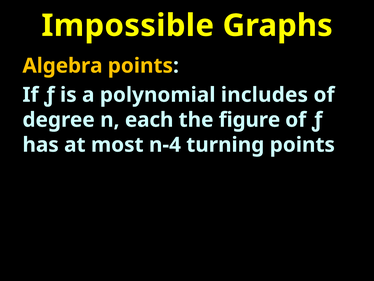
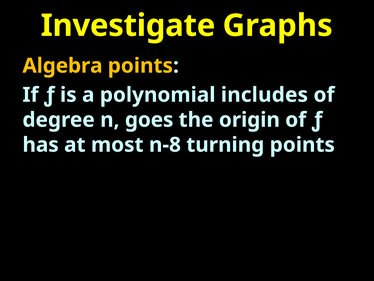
Impossible: Impossible -> Investigate
each: each -> goes
figure: figure -> origin
n-4: n-4 -> n-8
